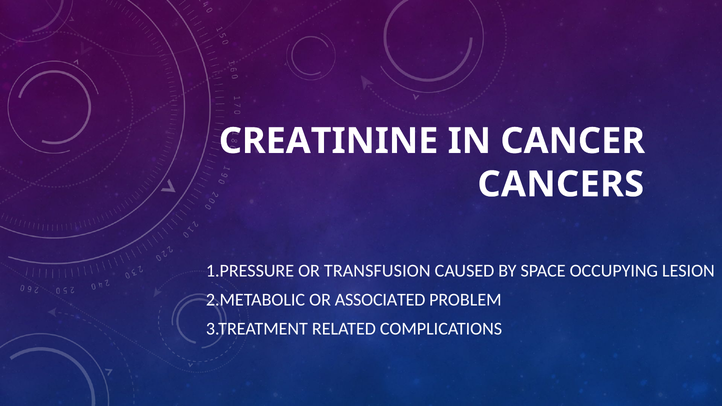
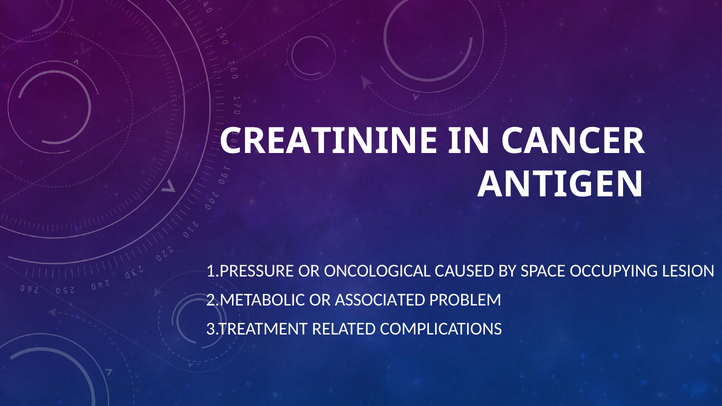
CANCERS: CANCERS -> ANTIGEN
TRANSFUSION: TRANSFUSION -> ONCOLOGICAL
